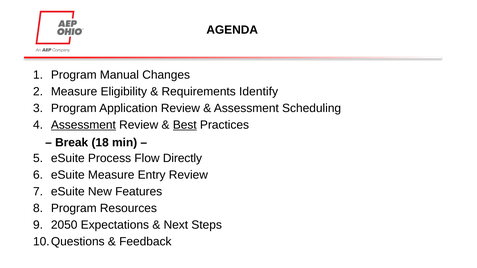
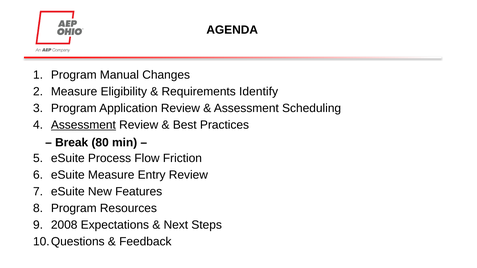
Best underline: present -> none
18: 18 -> 80
Directly: Directly -> Friction
2050: 2050 -> 2008
